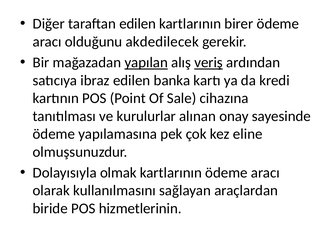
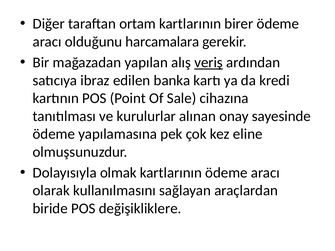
taraftan edilen: edilen -> ortam
akdedilecek: akdedilecek -> harcamalara
yapılan underline: present -> none
hizmetlerinin: hizmetlerinin -> değişikliklere
